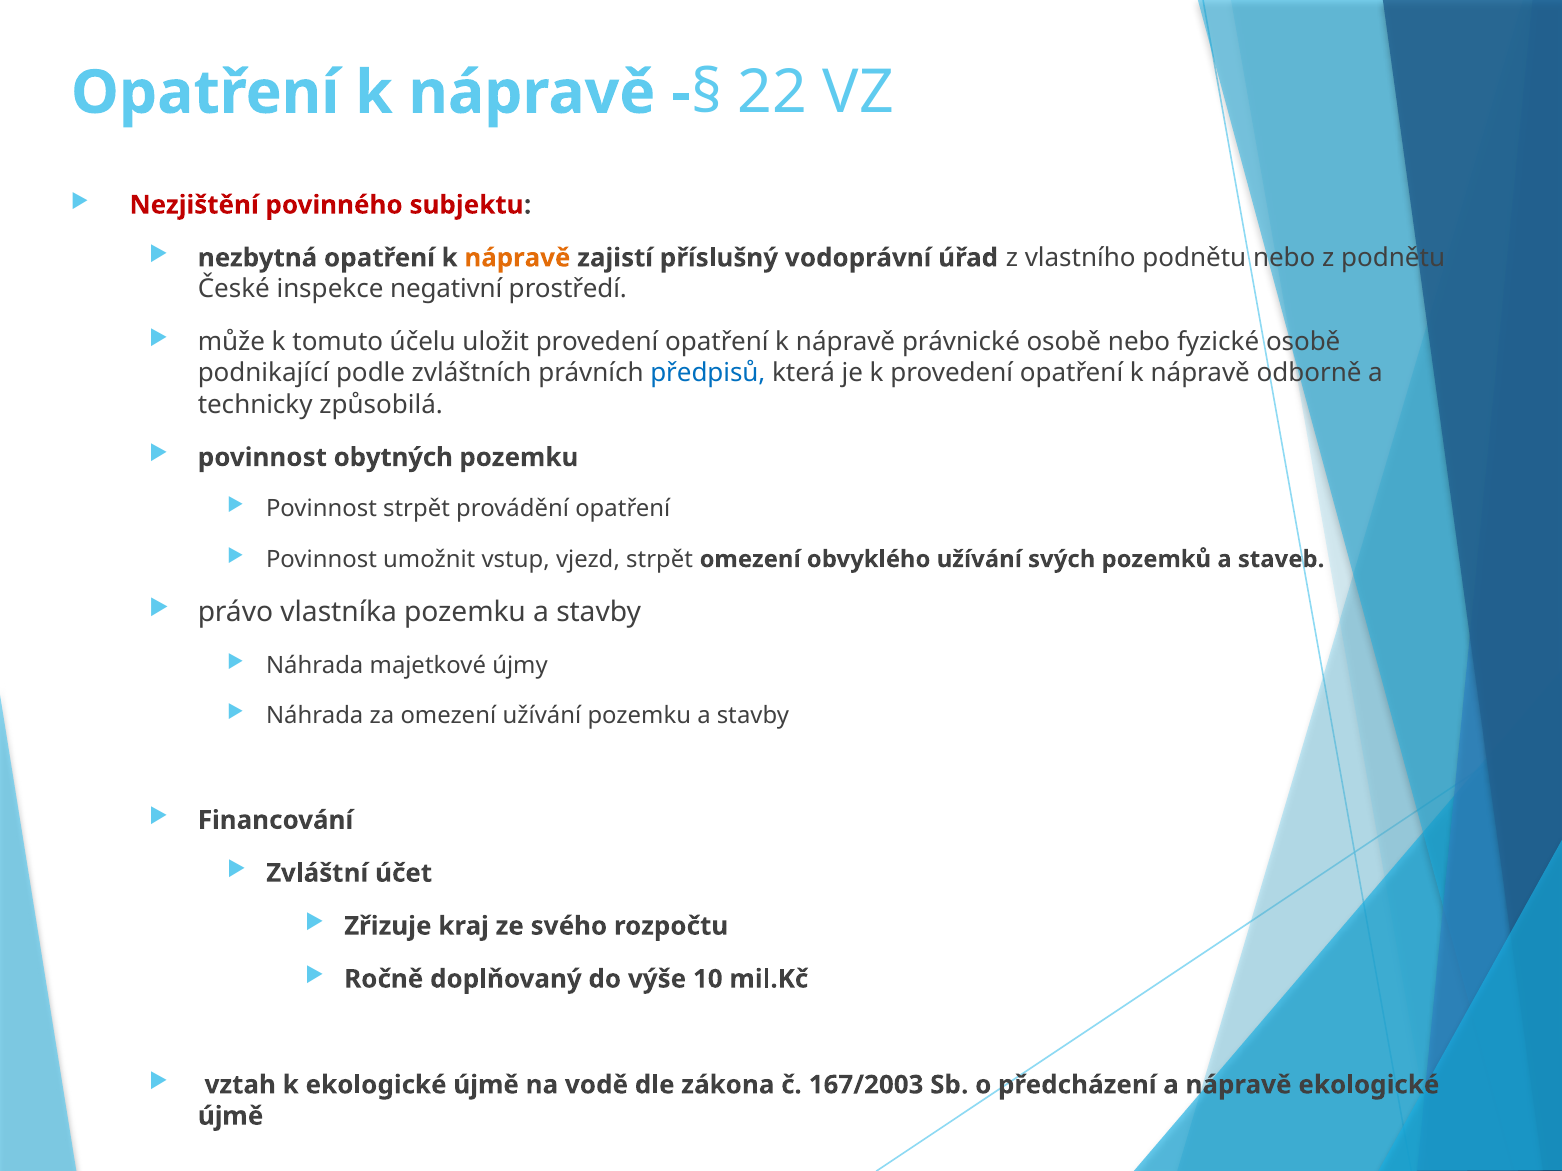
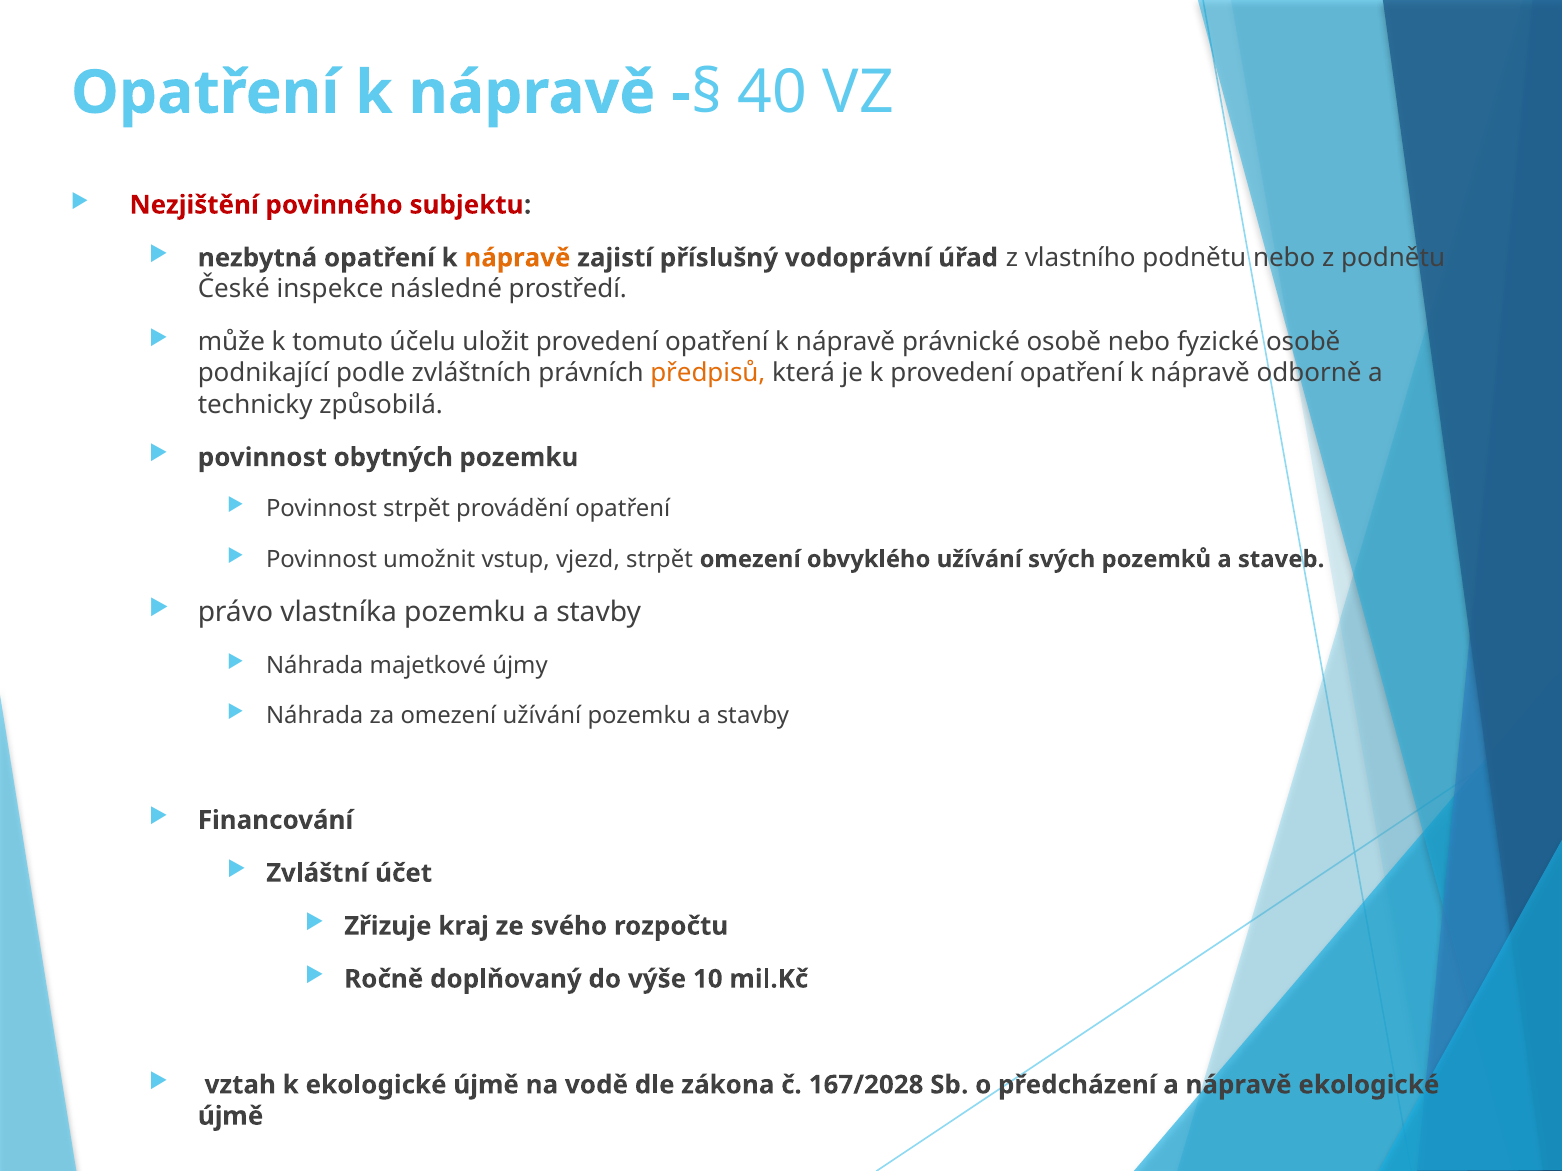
22: 22 -> 40
negativní: negativní -> následné
předpisů colour: blue -> orange
167/2003: 167/2003 -> 167/2028
